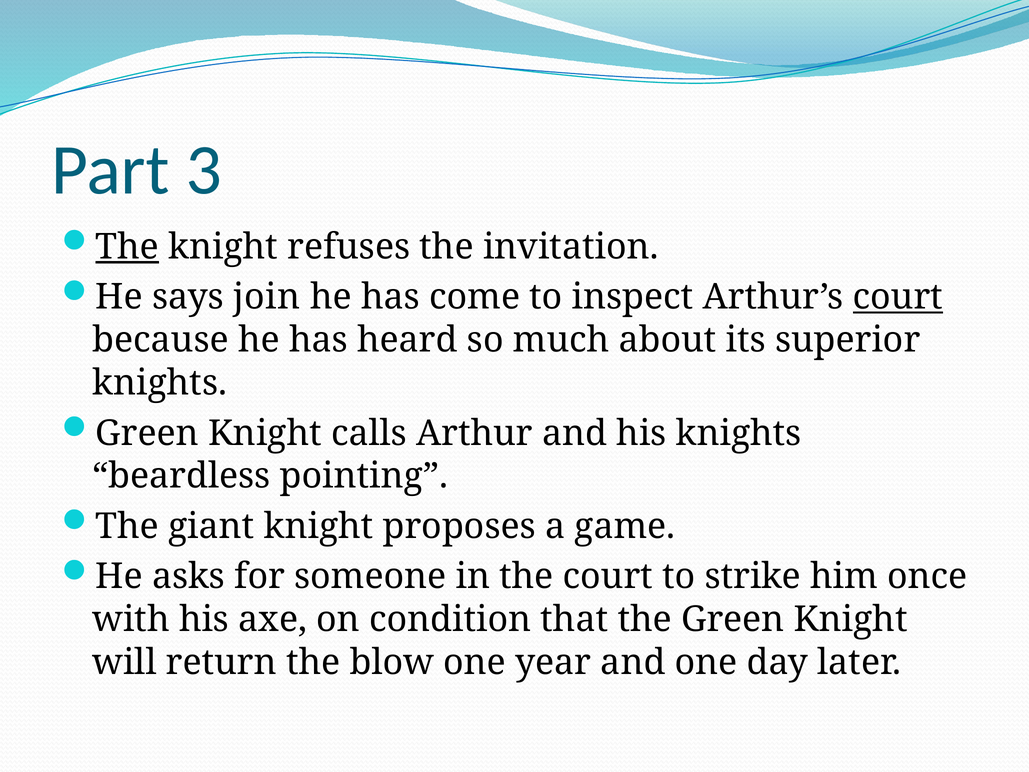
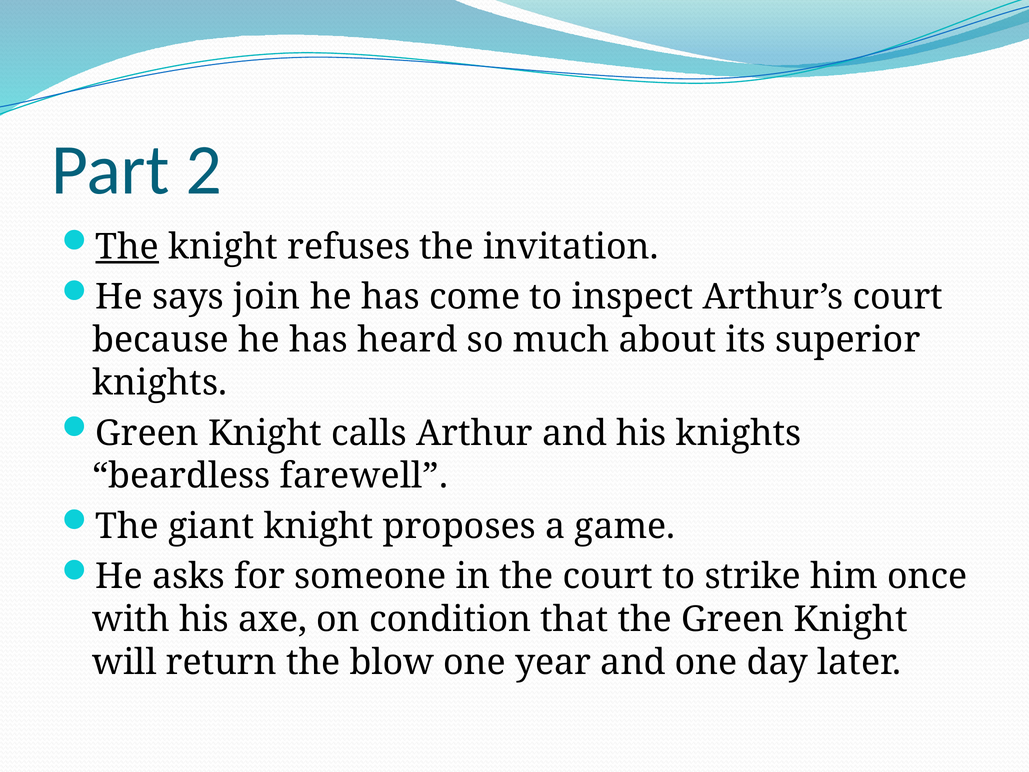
3: 3 -> 2
court at (898, 297) underline: present -> none
pointing: pointing -> farewell
